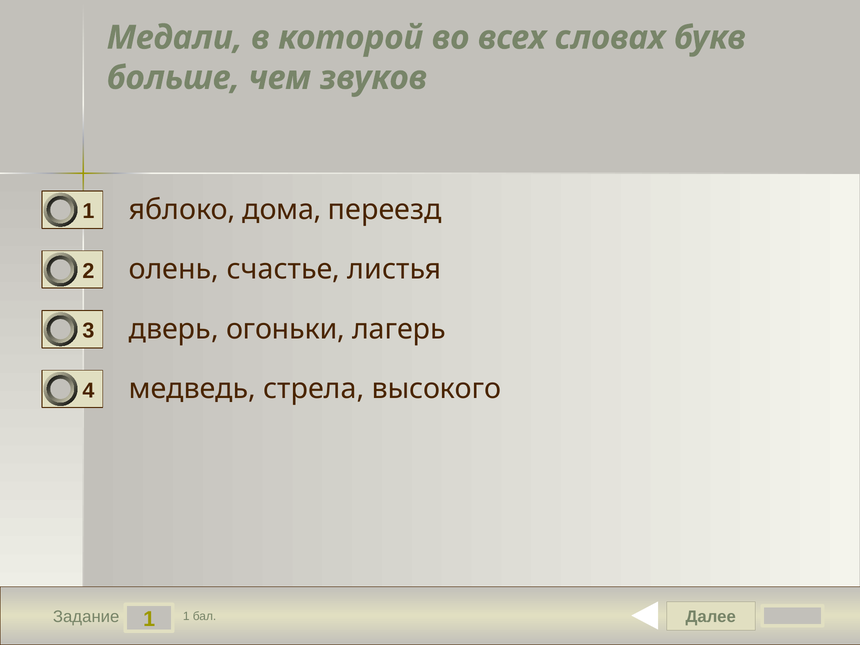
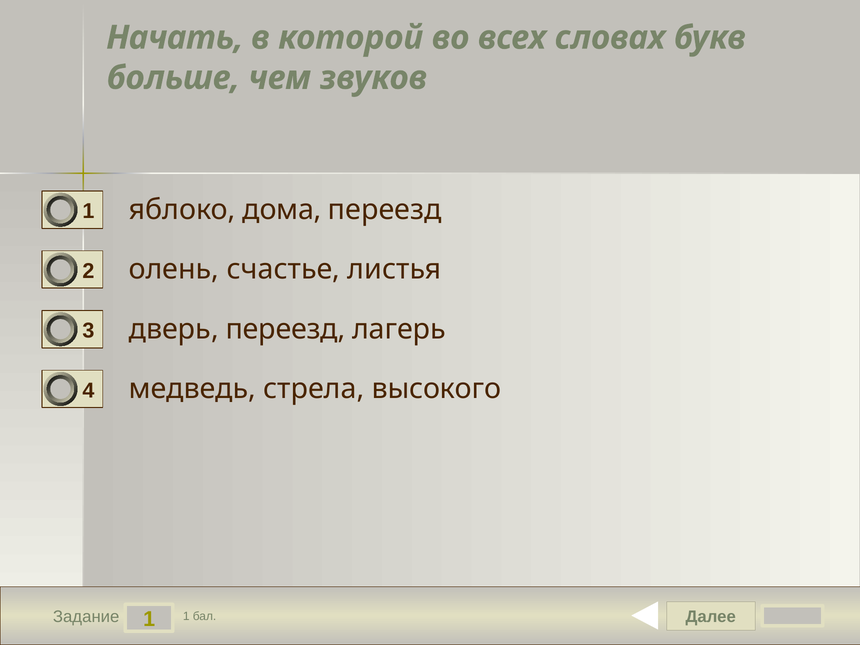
Медали: Медали -> Начать
дверь огоньки: огоньки -> переезд
